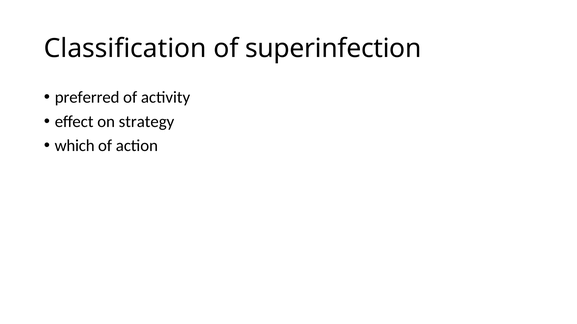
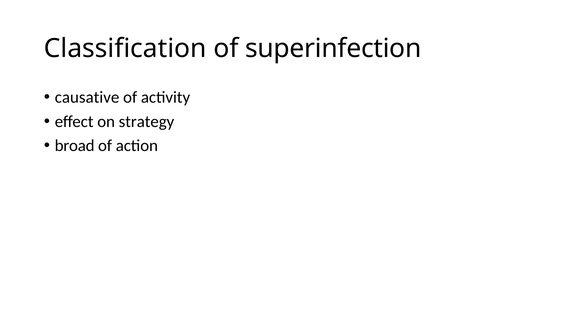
preferred: preferred -> causative
which: which -> broad
